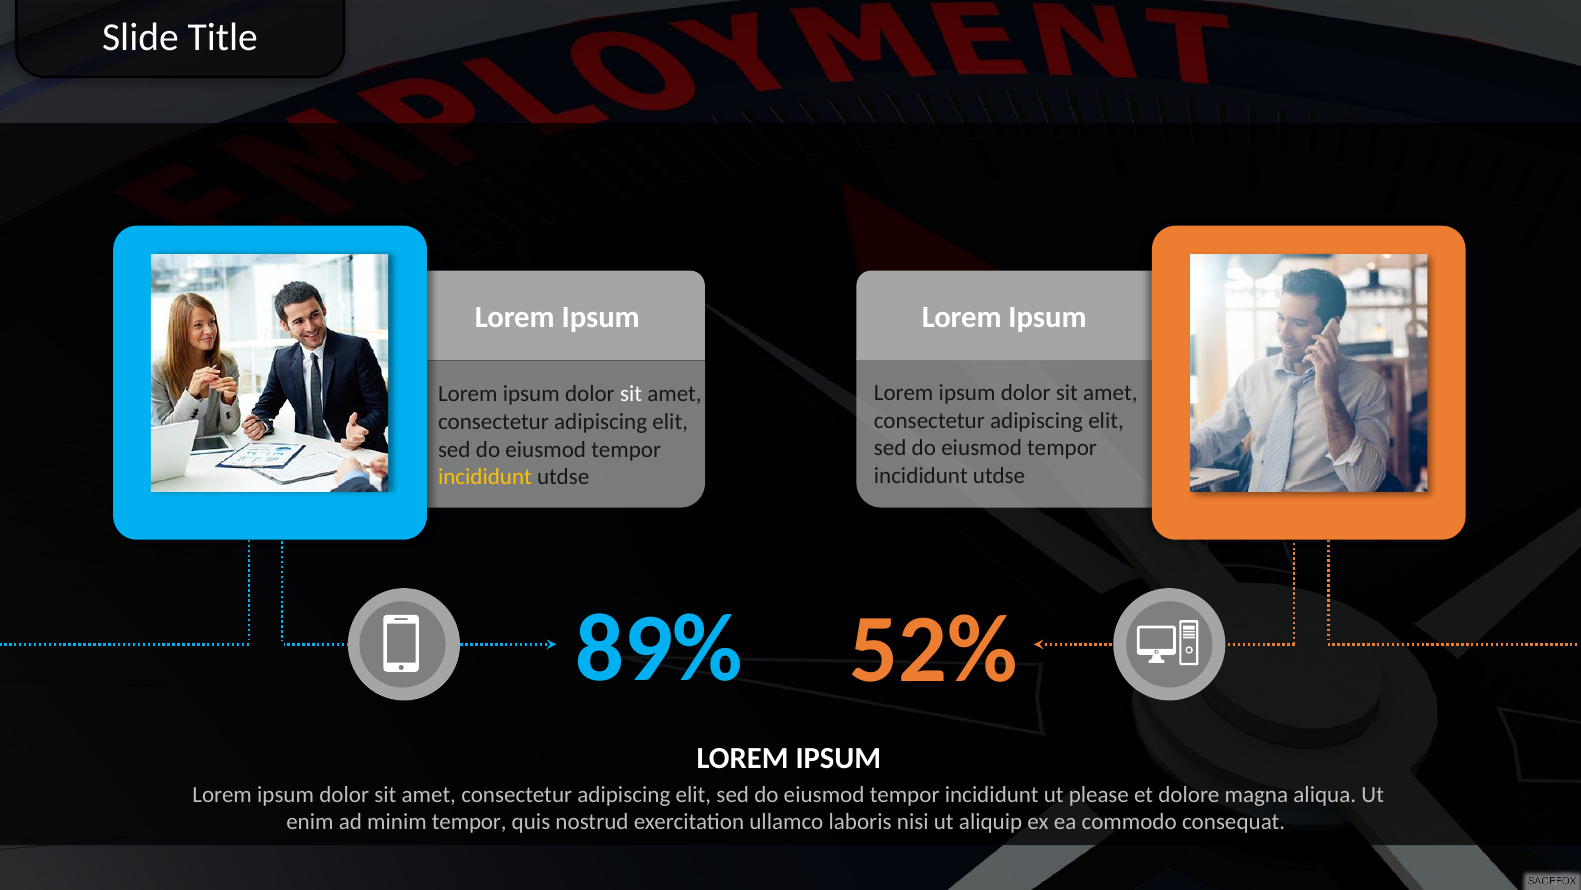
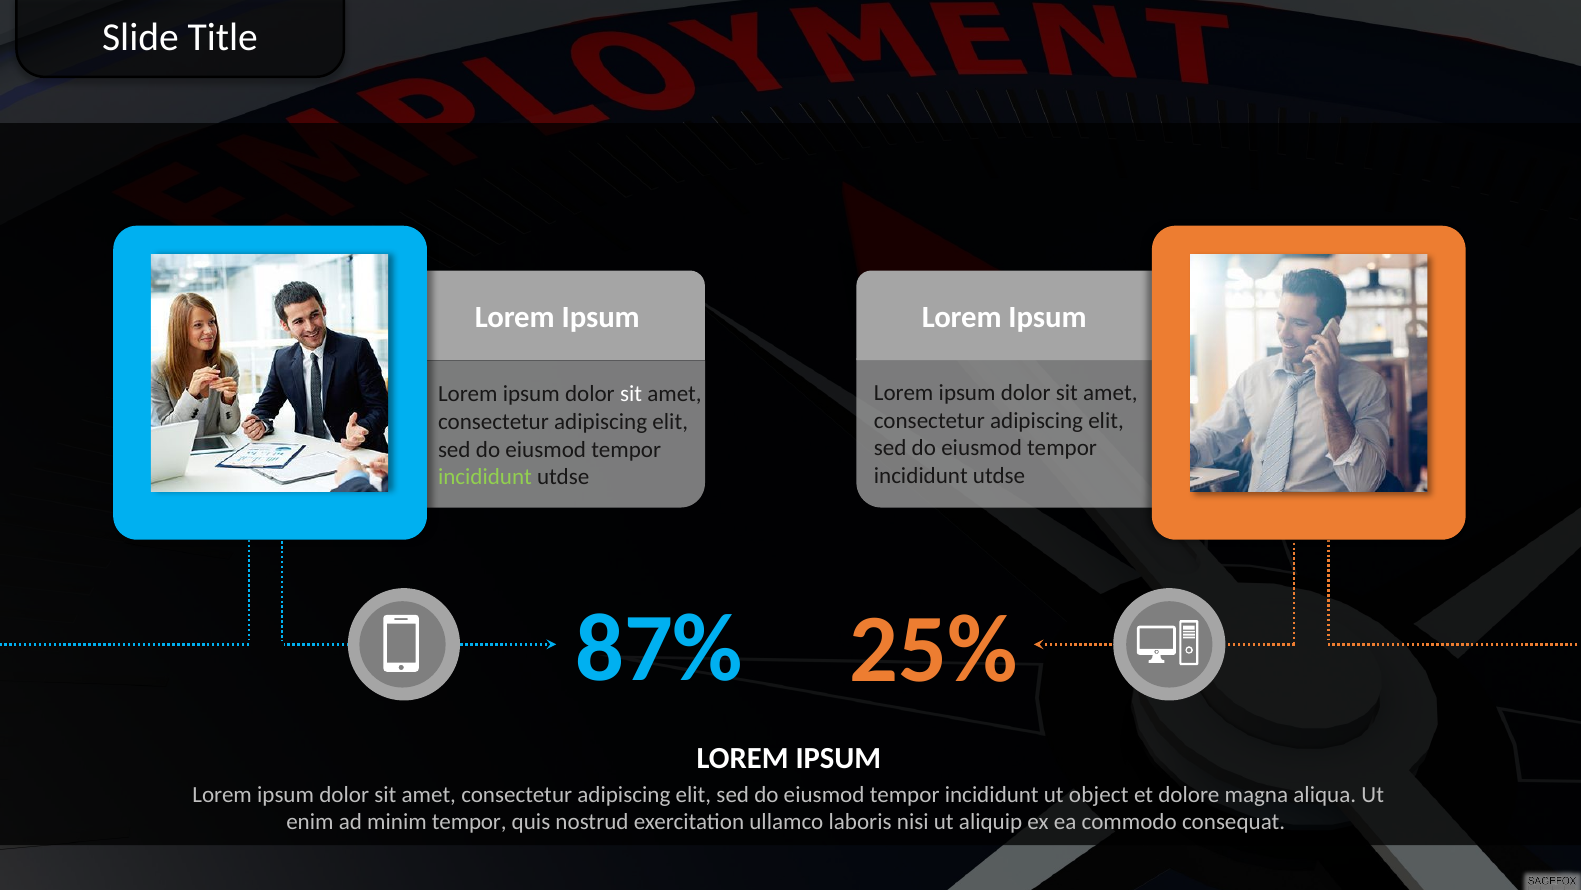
incididunt at (485, 477) colour: yellow -> light green
89%: 89% -> 87%
52%: 52% -> 25%
please: please -> object
